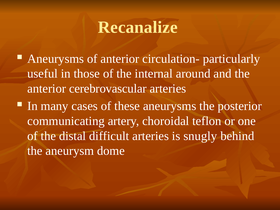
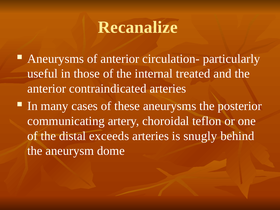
around: around -> treated
cerebrovascular: cerebrovascular -> contraindicated
difficult: difficult -> exceeds
